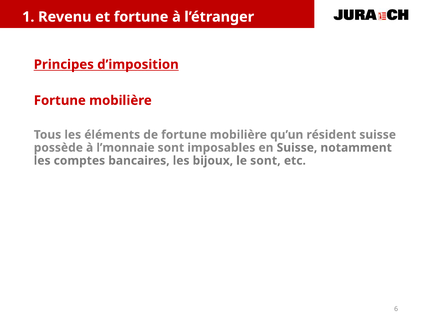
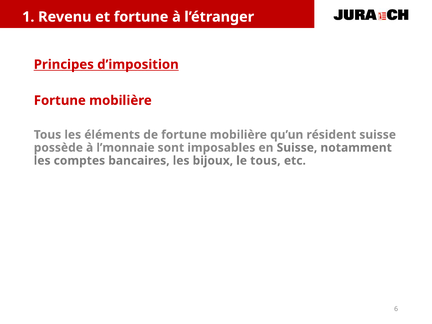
le sont: sont -> tous
